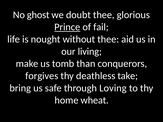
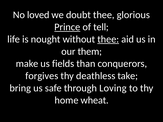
ghost: ghost -> loved
fail: fail -> tell
thee at (108, 39) underline: none -> present
living: living -> them
tomb: tomb -> fields
